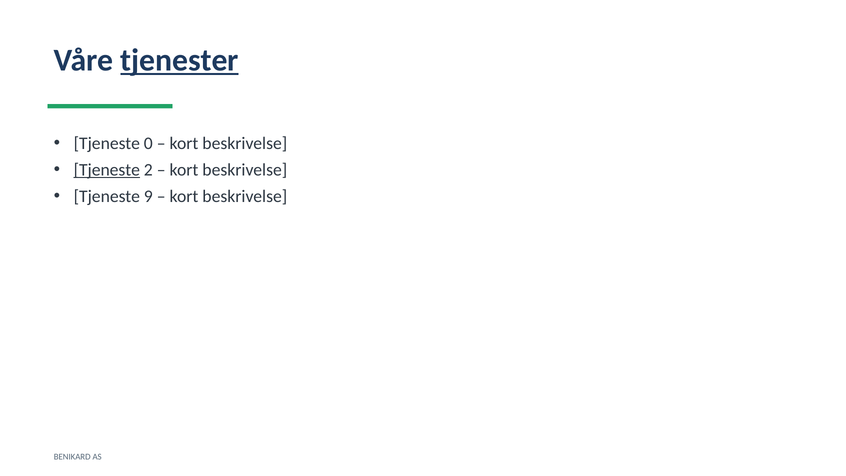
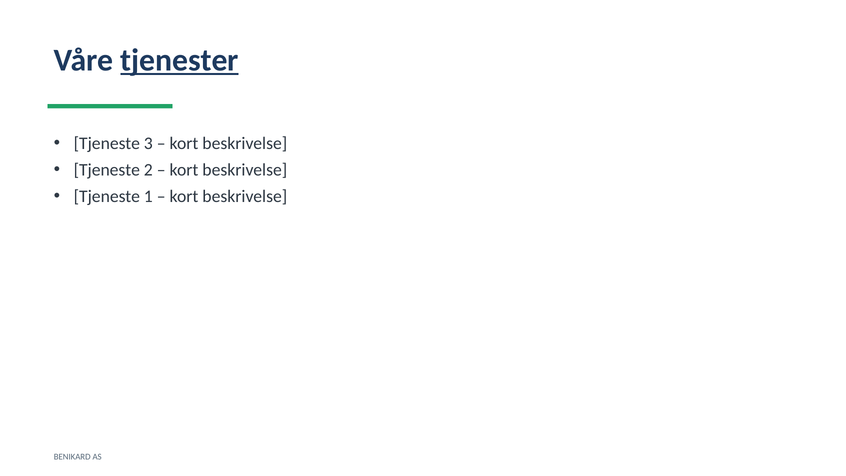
0: 0 -> 3
Tjeneste at (107, 170) underline: present -> none
9: 9 -> 1
